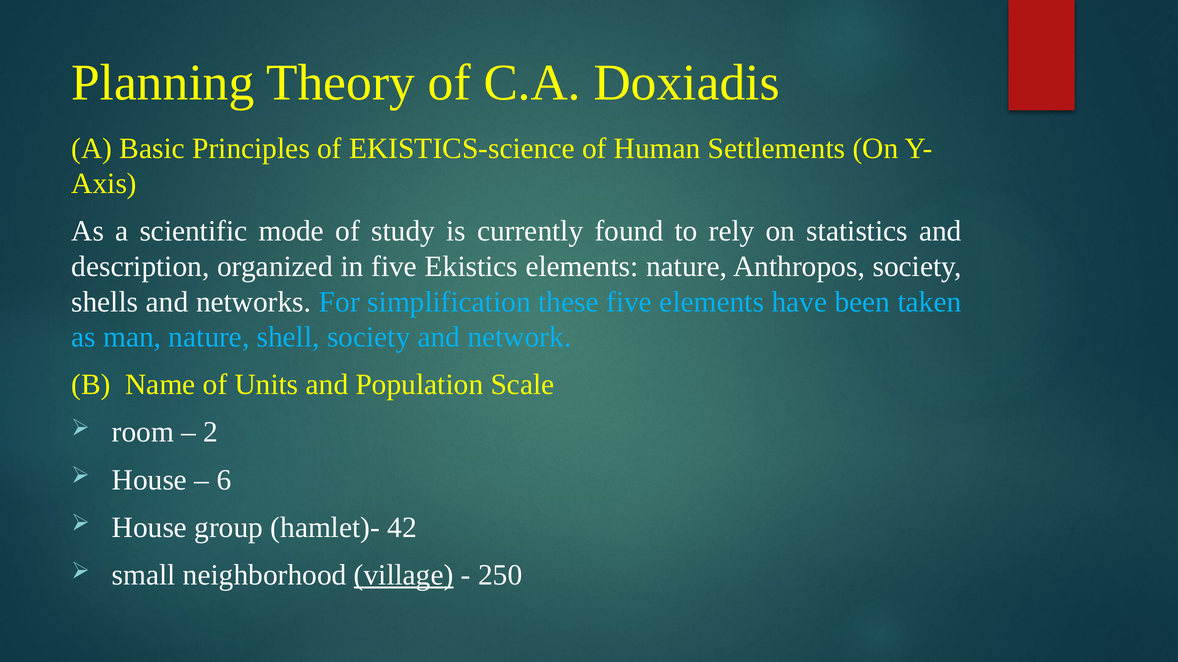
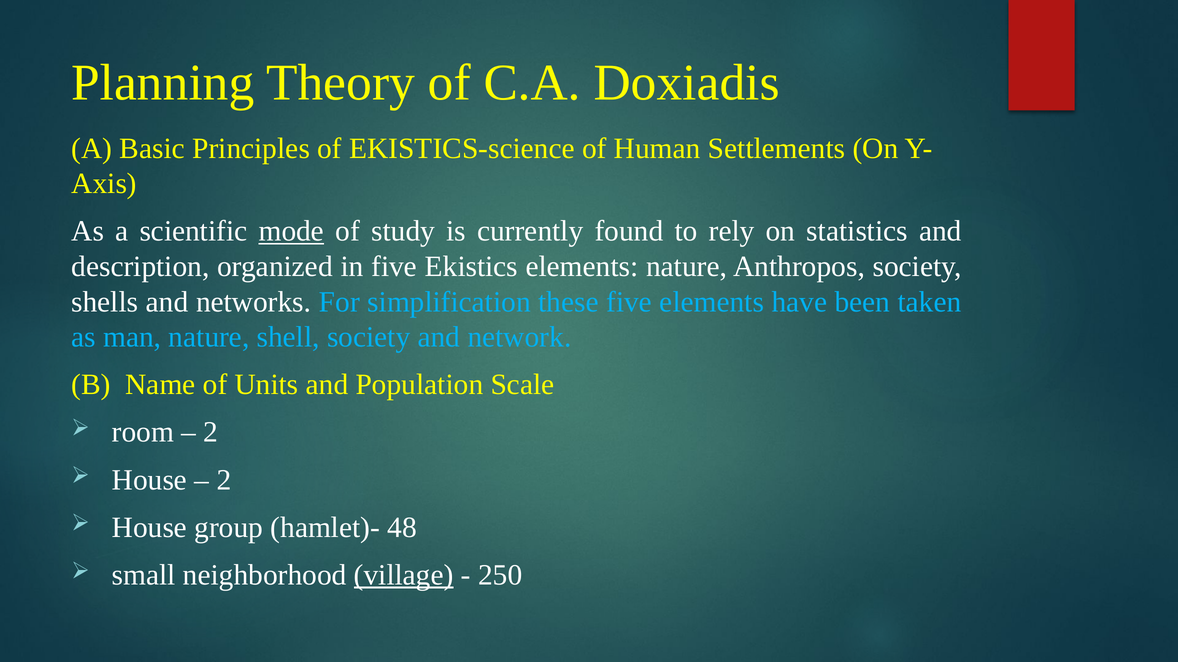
mode underline: none -> present
6 at (224, 480): 6 -> 2
42: 42 -> 48
